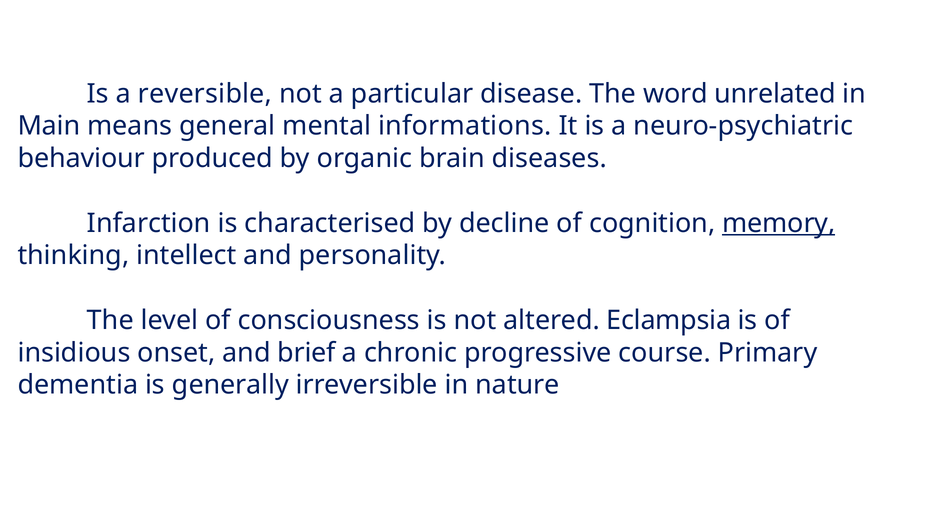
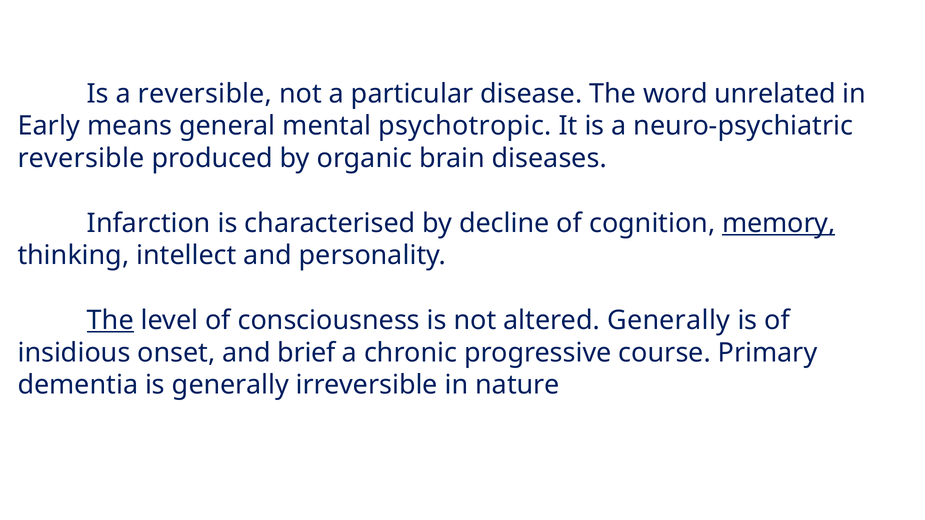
Main: Main -> Early
informations: informations -> psychotropic
behaviour at (81, 159): behaviour -> reversible
The at (110, 321) underline: none -> present
altered Eclampsia: Eclampsia -> Generally
